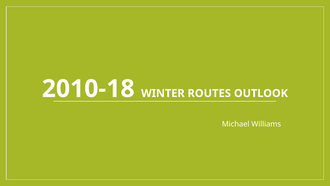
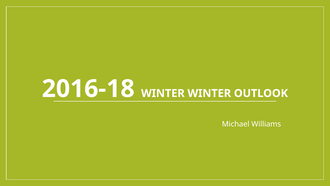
2010-18: 2010-18 -> 2016-18
WINTER ROUTES: ROUTES -> WINTER
